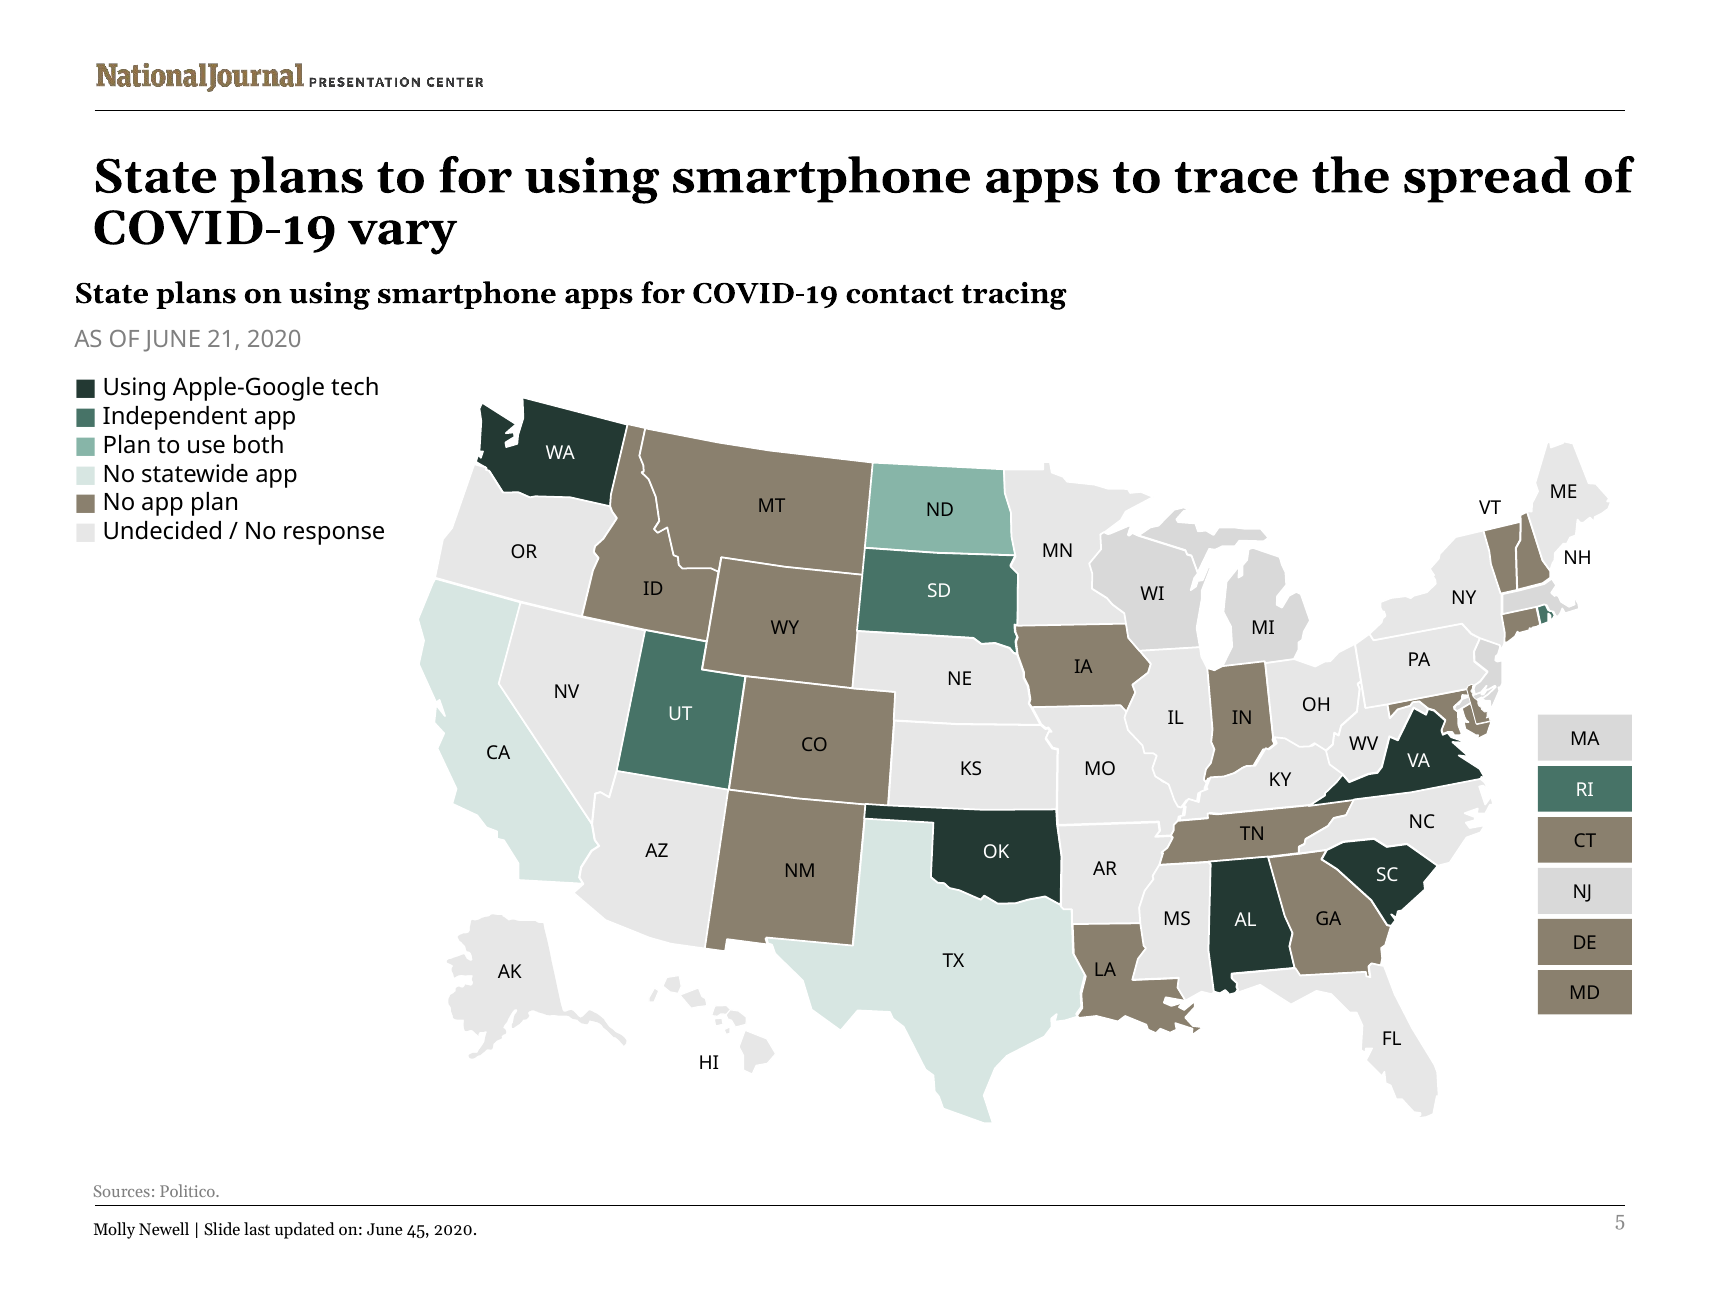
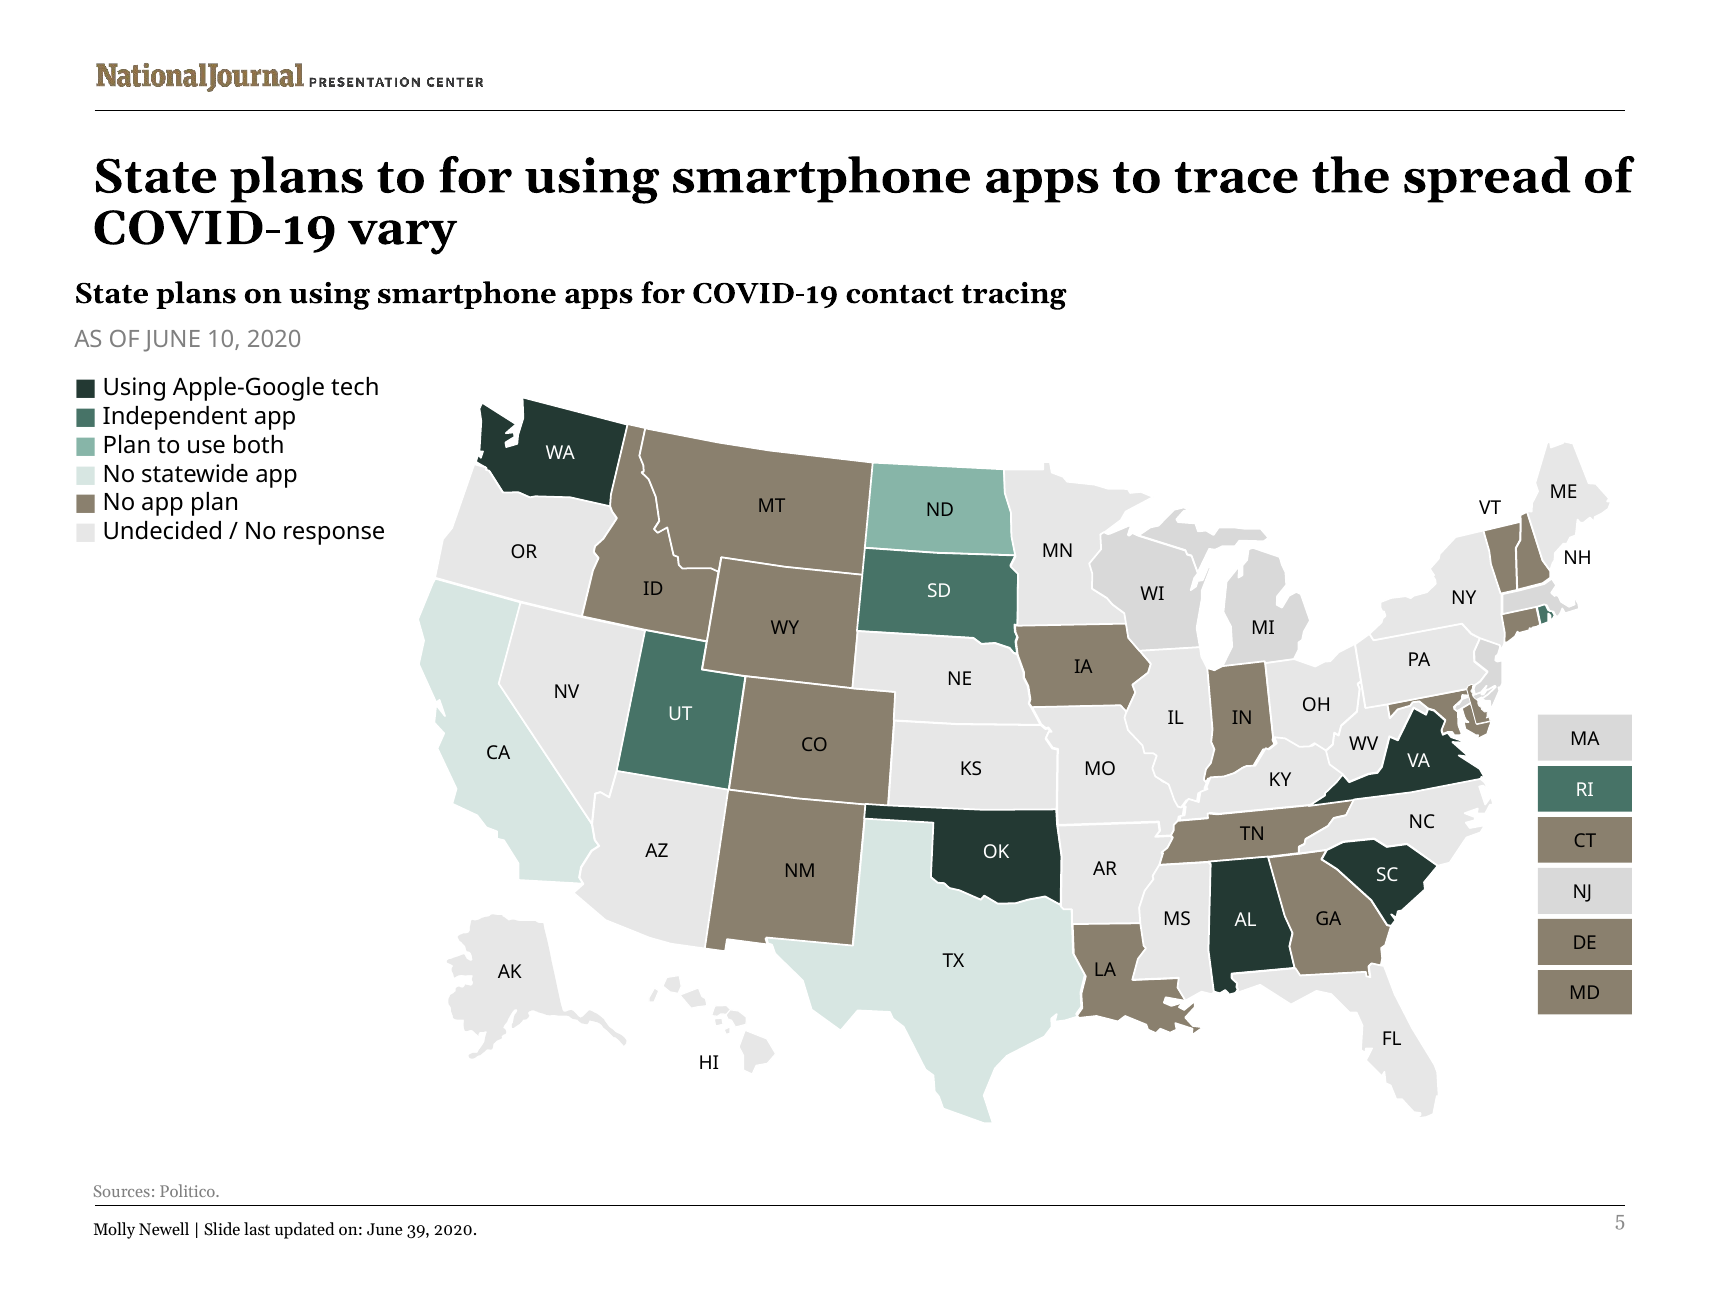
21: 21 -> 10
45: 45 -> 39
